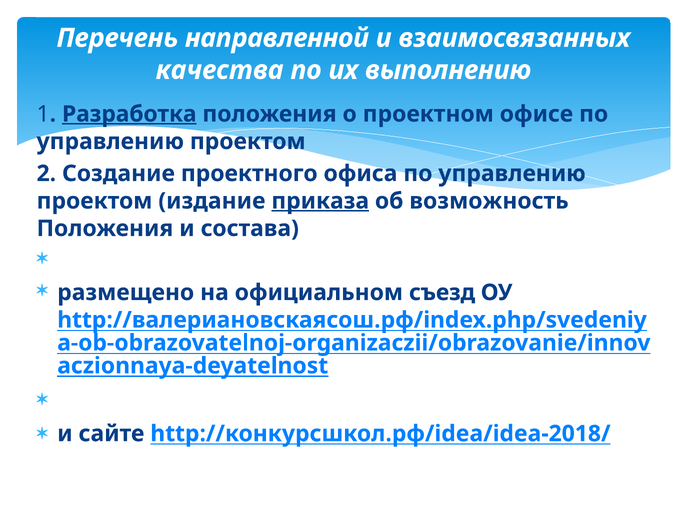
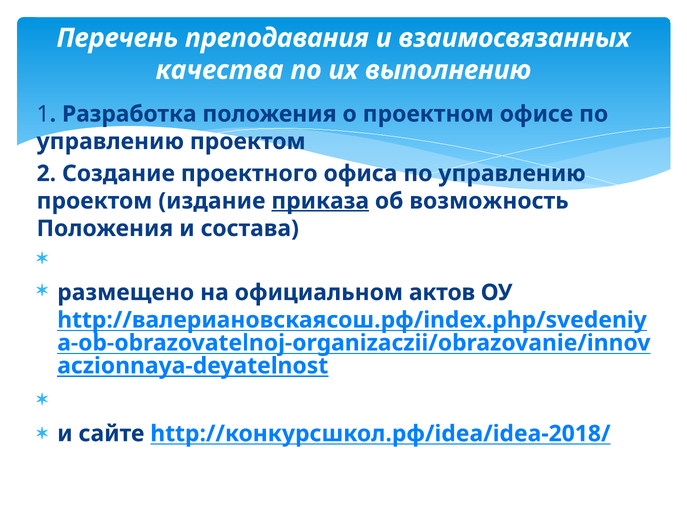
направленной: направленной -> преподавания
Разработка underline: present -> none
съезд: съезд -> актов
